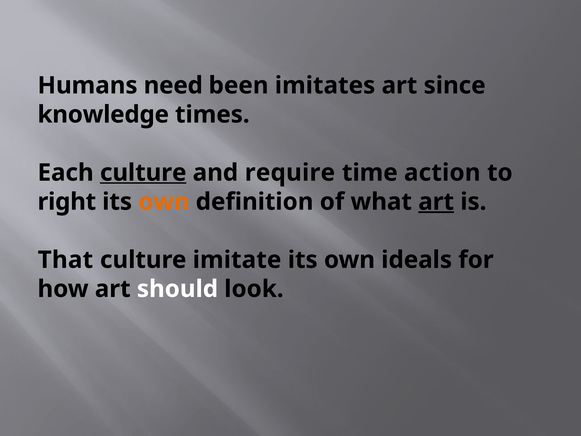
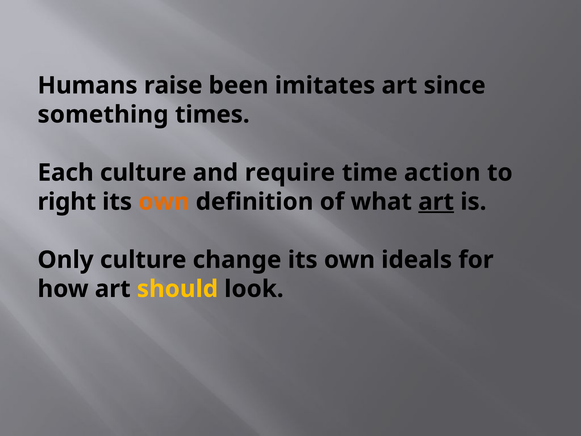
need: need -> raise
knowledge: knowledge -> something
culture at (143, 173) underline: present -> none
That: That -> Only
imitate: imitate -> change
should colour: white -> yellow
